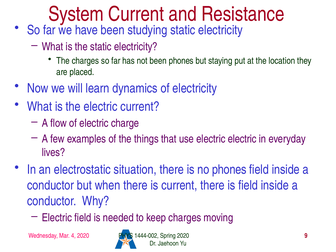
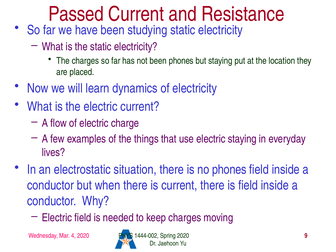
System: System -> Passed
electric electric: electric -> staying
